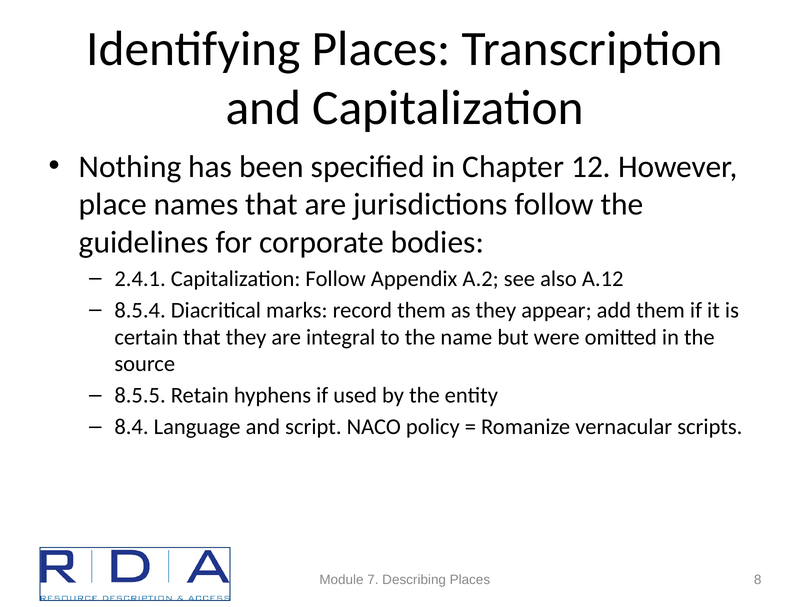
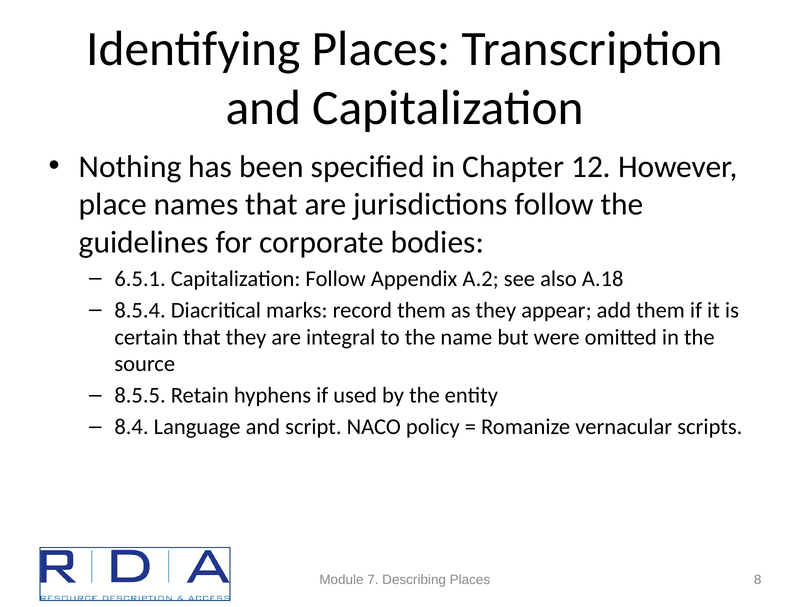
2.4.1: 2.4.1 -> 6.5.1
A.12: A.12 -> A.18
